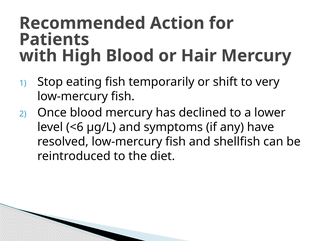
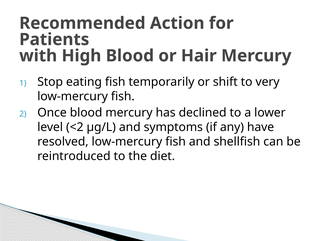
<6: <6 -> <2
